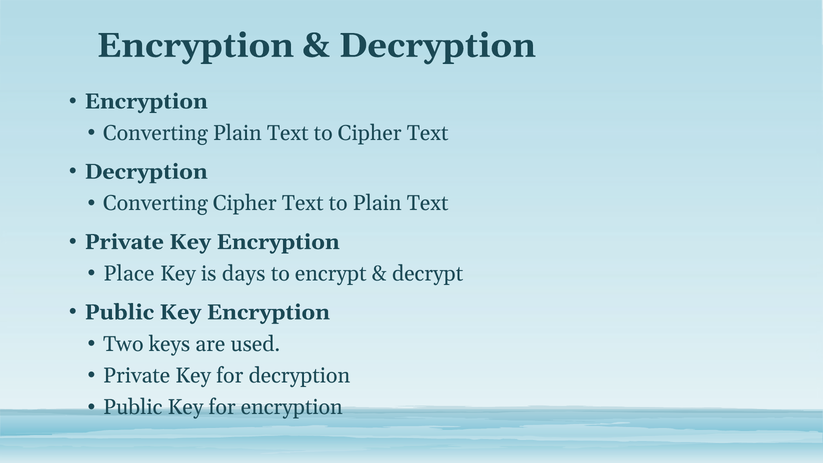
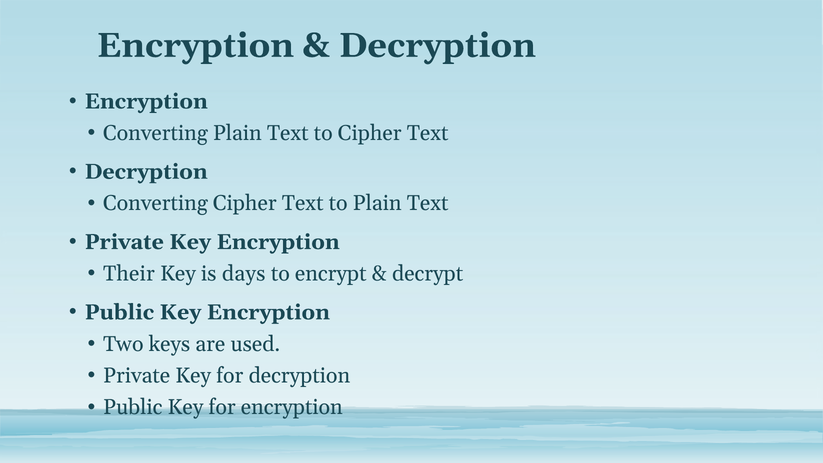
Place: Place -> Their
